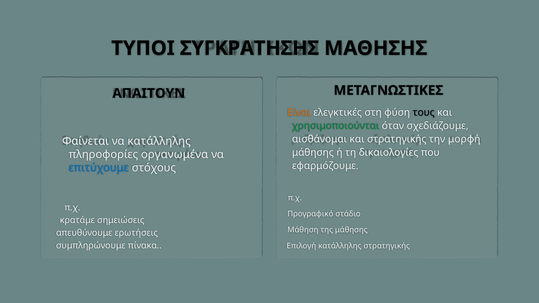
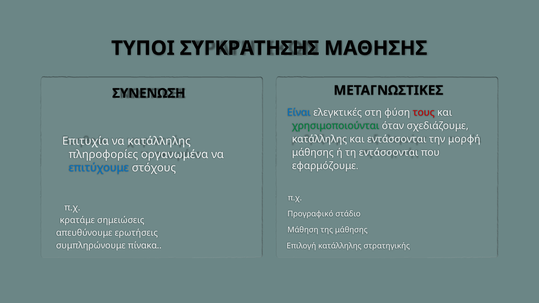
ΑΠΑΙΤΟΥΝ: ΑΠΑΙΤΟΥΝ -> ΣΥΝΕΝΩΣΗ
Είναι colour: orange -> blue
τους colour: black -> red
αισθάνομαι at (319, 139): αισθάνομαι -> κατάλληλης
και στρατηγικής: στρατηγικής -> εντάσσονται
Φαίνεται: Φαίνεται -> Επιτυχία
τη δικαιολογίες: δικαιολογίες -> εντάσσονται
